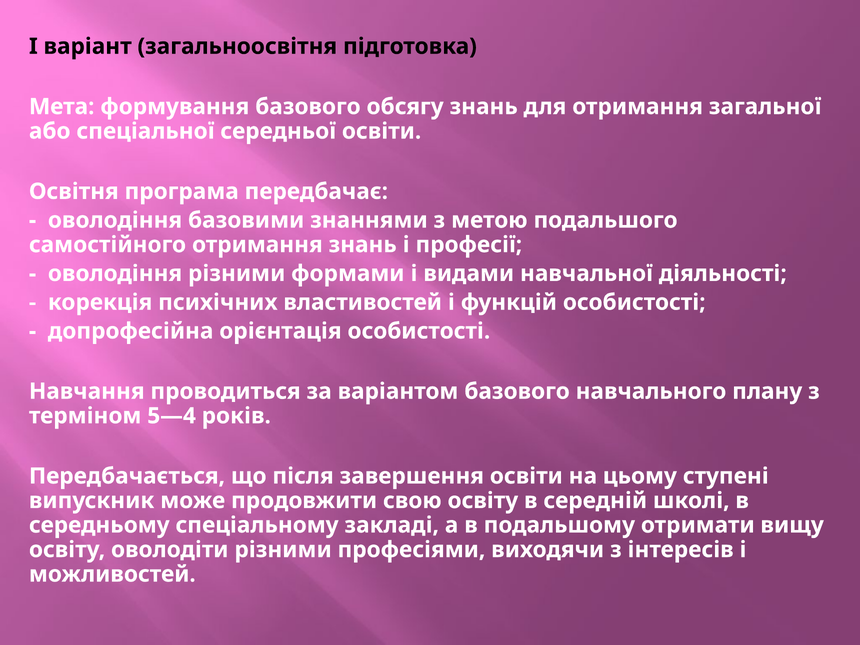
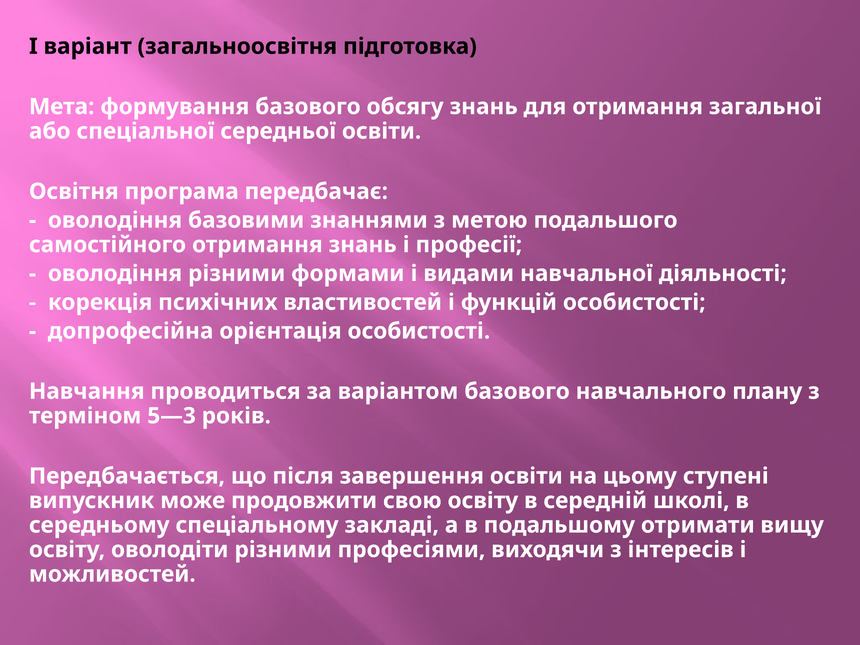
5—4: 5—4 -> 5—3
